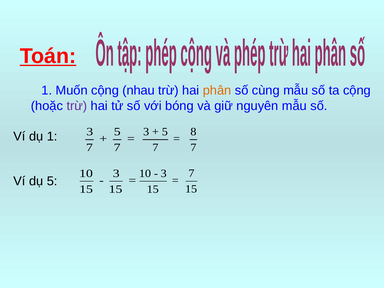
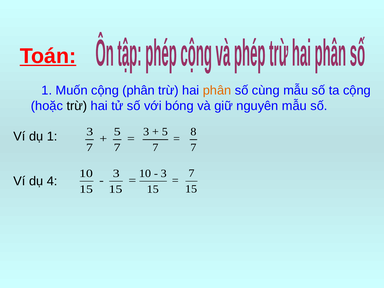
cộng nhau: nhau -> phân
trừ at (77, 106) colour: purple -> black
dụ 5: 5 -> 4
